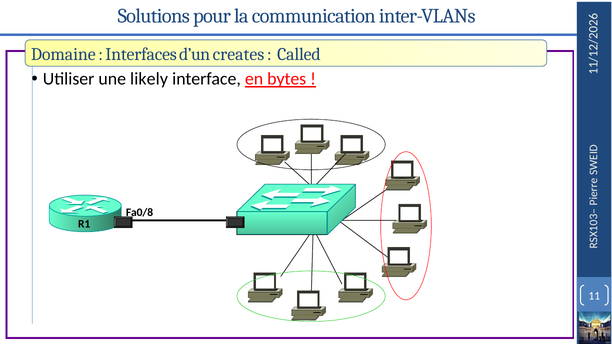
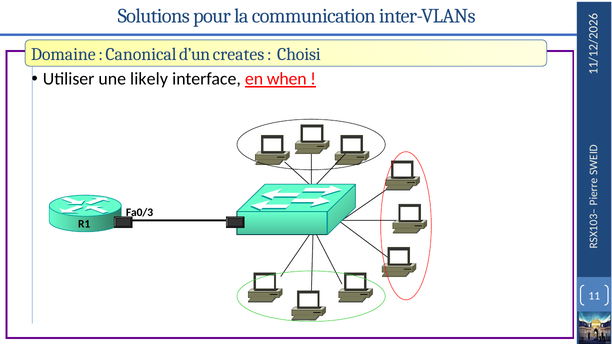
Interfaces: Interfaces -> Canonical
Called: Called -> Choisi
bytes: bytes -> when
Fa0/8: Fa0/8 -> Fa0/3
